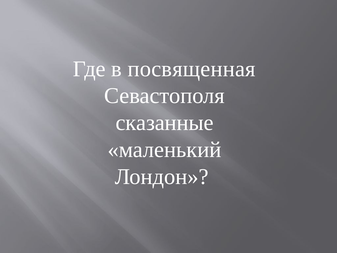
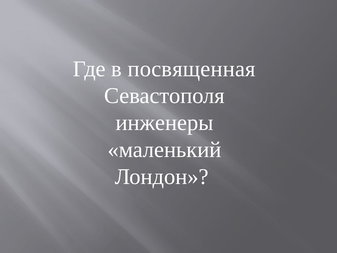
сказанные: сказанные -> инженеры
